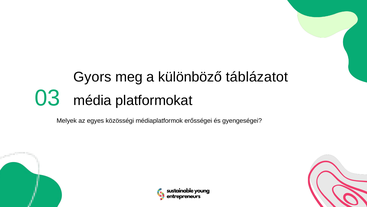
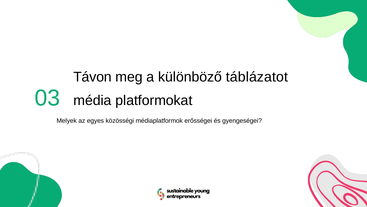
Gyors: Gyors -> Távon
